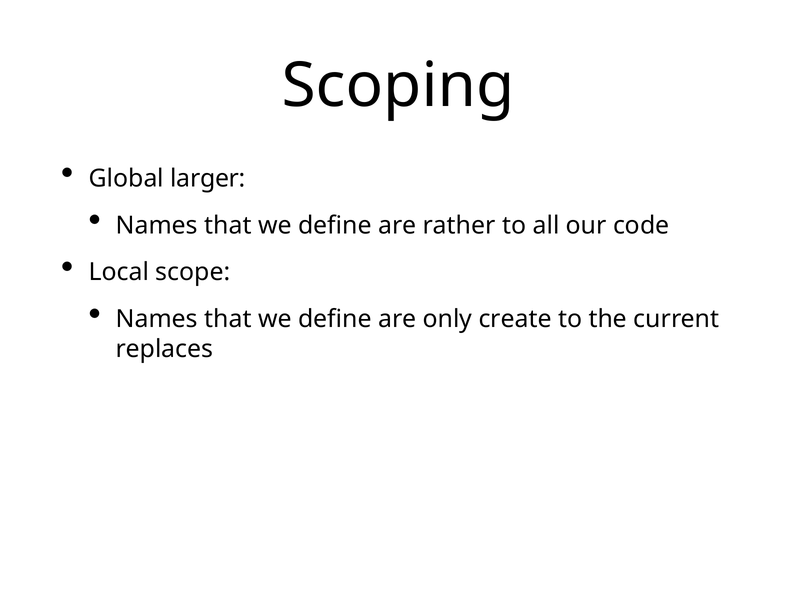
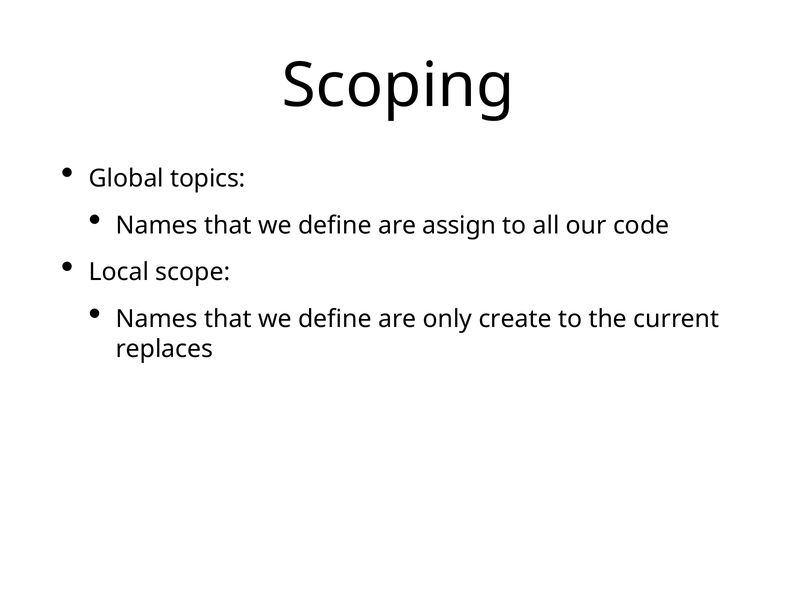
larger: larger -> topics
rather: rather -> assign
